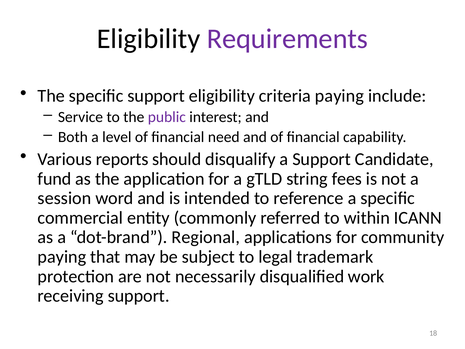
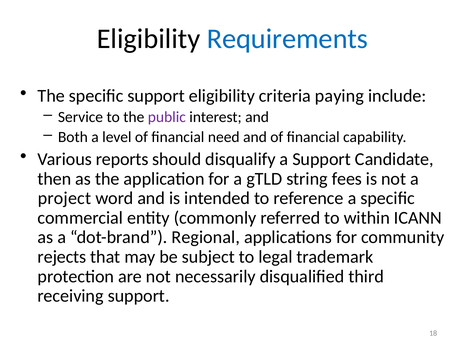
Requirements colour: purple -> blue
fund: fund -> then
session: session -> project
paying at (62, 257): paying -> rejects
work: work -> third
